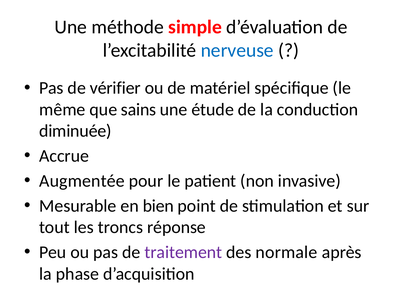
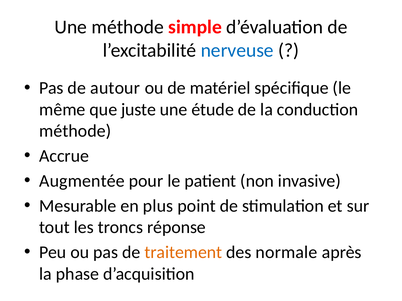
vérifier: vérifier -> autour
sains: sains -> juste
diminuée at (75, 131): diminuée -> méthode
bien: bien -> plus
traitement colour: purple -> orange
